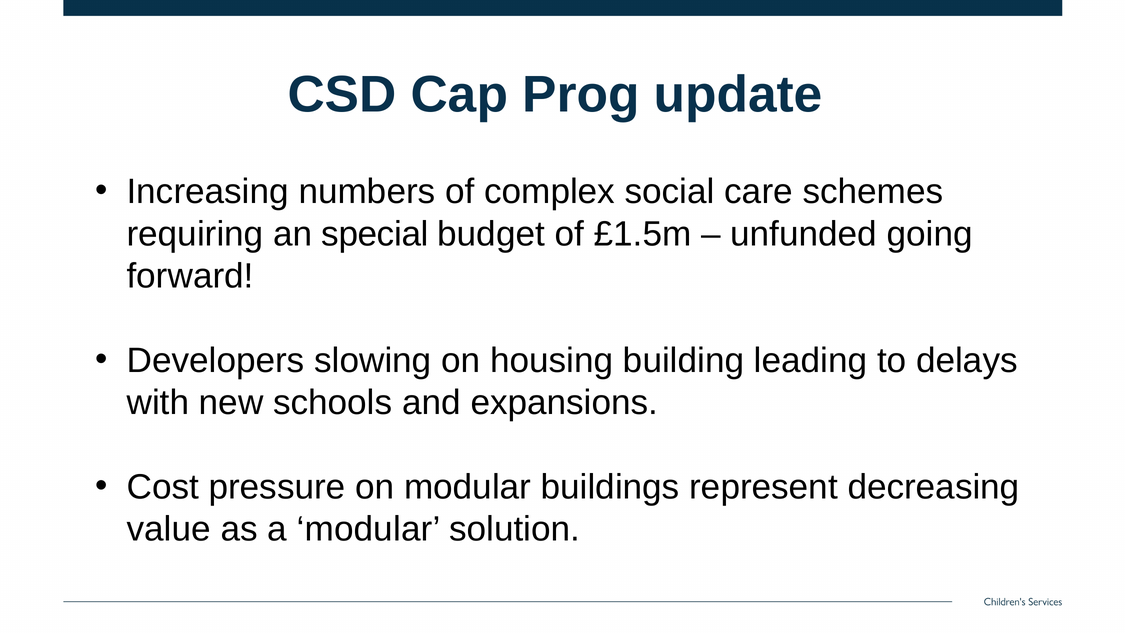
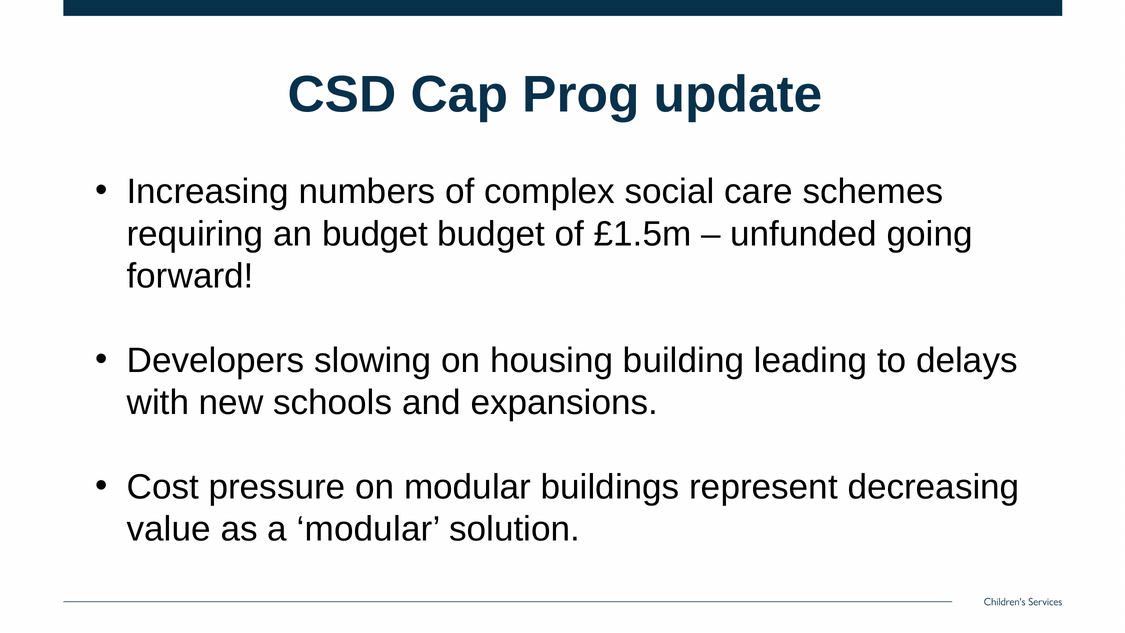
an special: special -> budget
